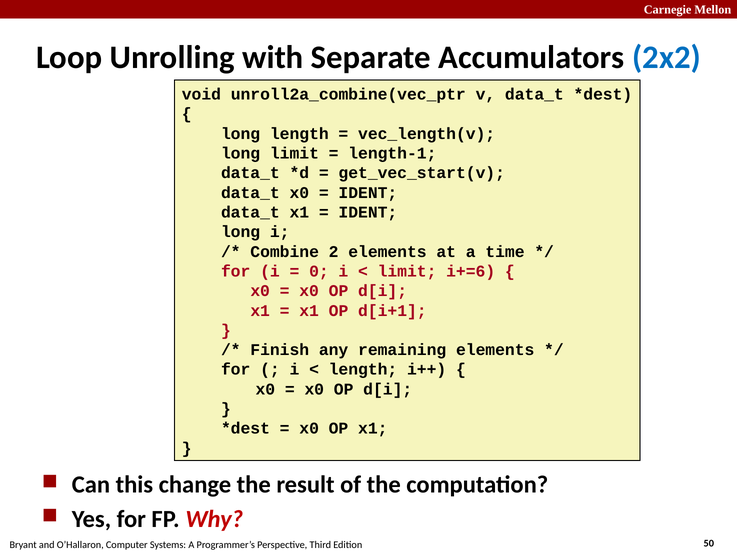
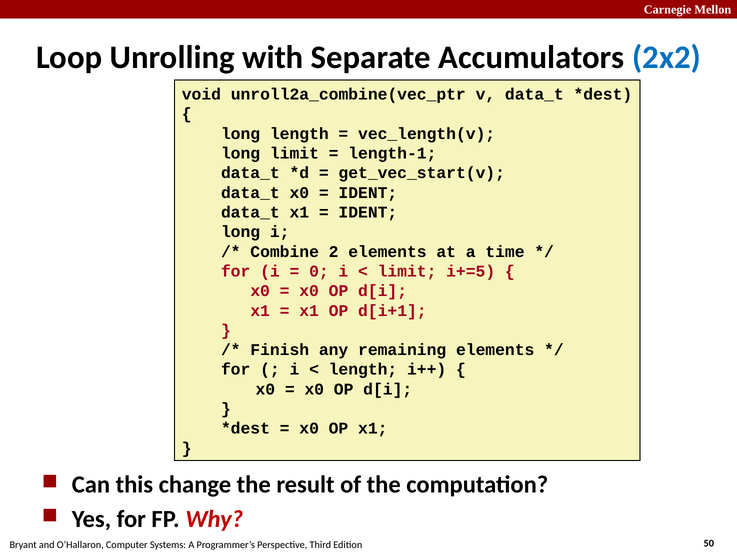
i+=6: i+=6 -> i+=5
